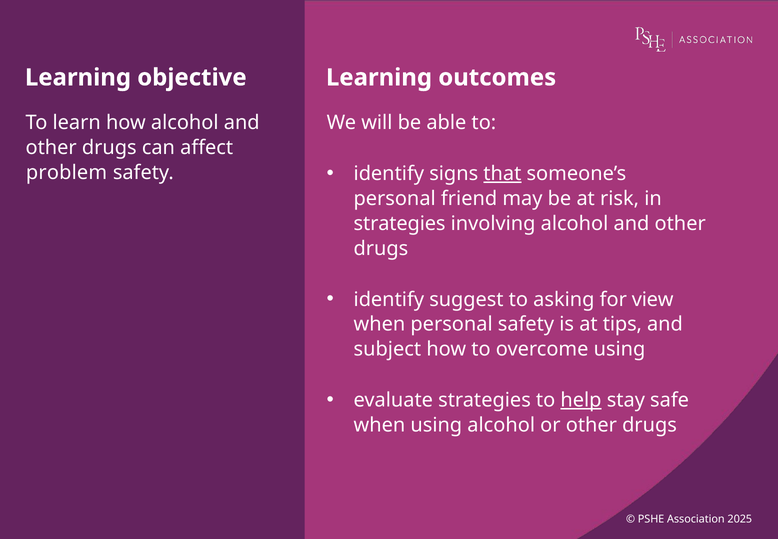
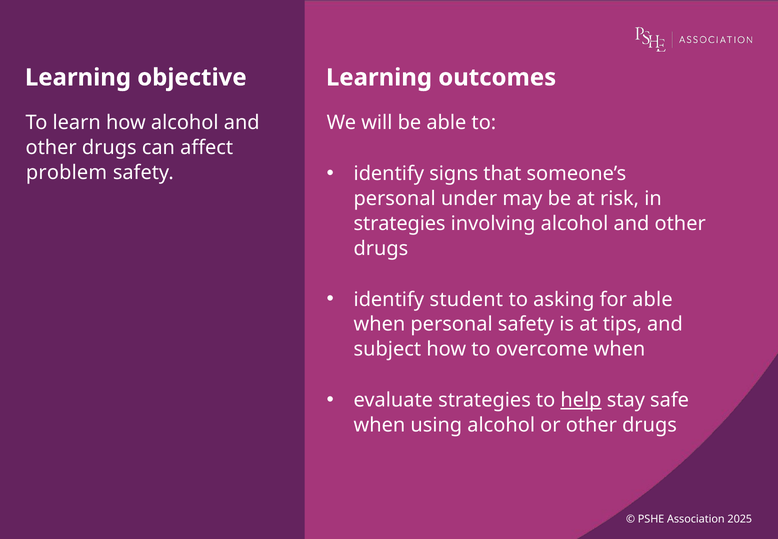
that underline: present -> none
friend: friend -> under
suggest: suggest -> student
for view: view -> able
overcome using: using -> when
